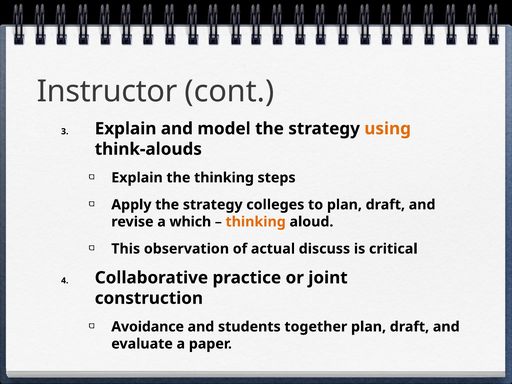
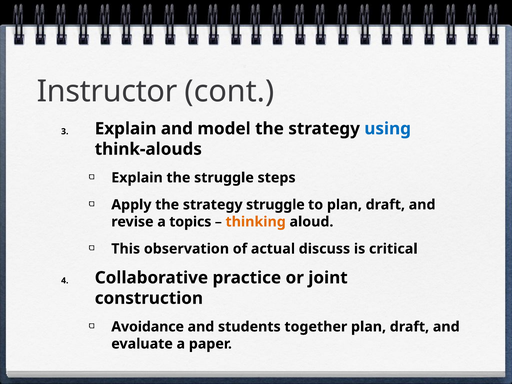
using colour: orange -> blue
the thinking: thinking -> struggle
strategy colleges: colleges -> struggle
which: which -> topics
